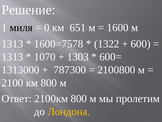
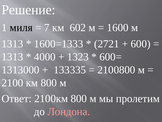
0: 0 -> 7
651: 651 -> 602
1600=7578: 1600=7578 -> 1600=1333
1322: 1322 -> 2721
1070: 1070 -> 4000
1303: 1303 -> 1323
787300: 787300 -> 133335
Лондона colour: yellow -> pink
